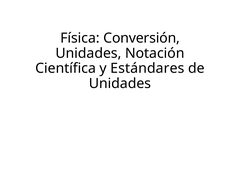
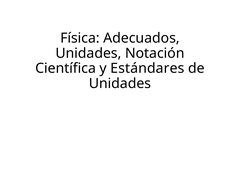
Conversión: Conversión -> Adecuados
